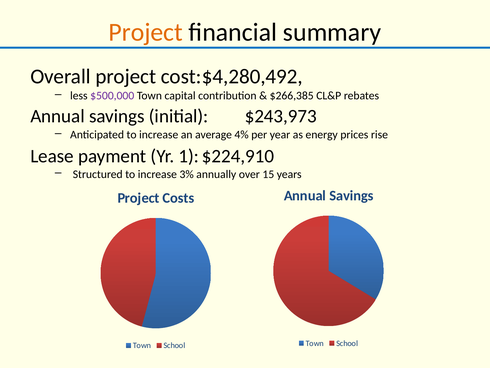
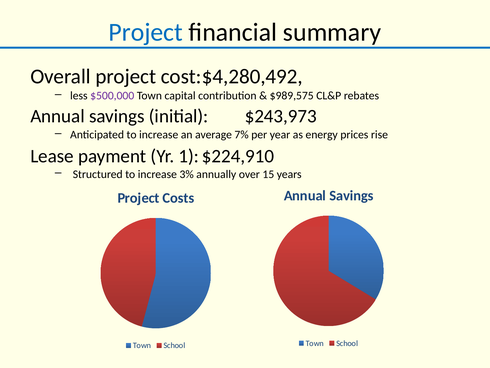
Project at (146, 32) colour: orange -> blue
$266,385: $266,385 -> $989,575
4%: 4% -> 7%
